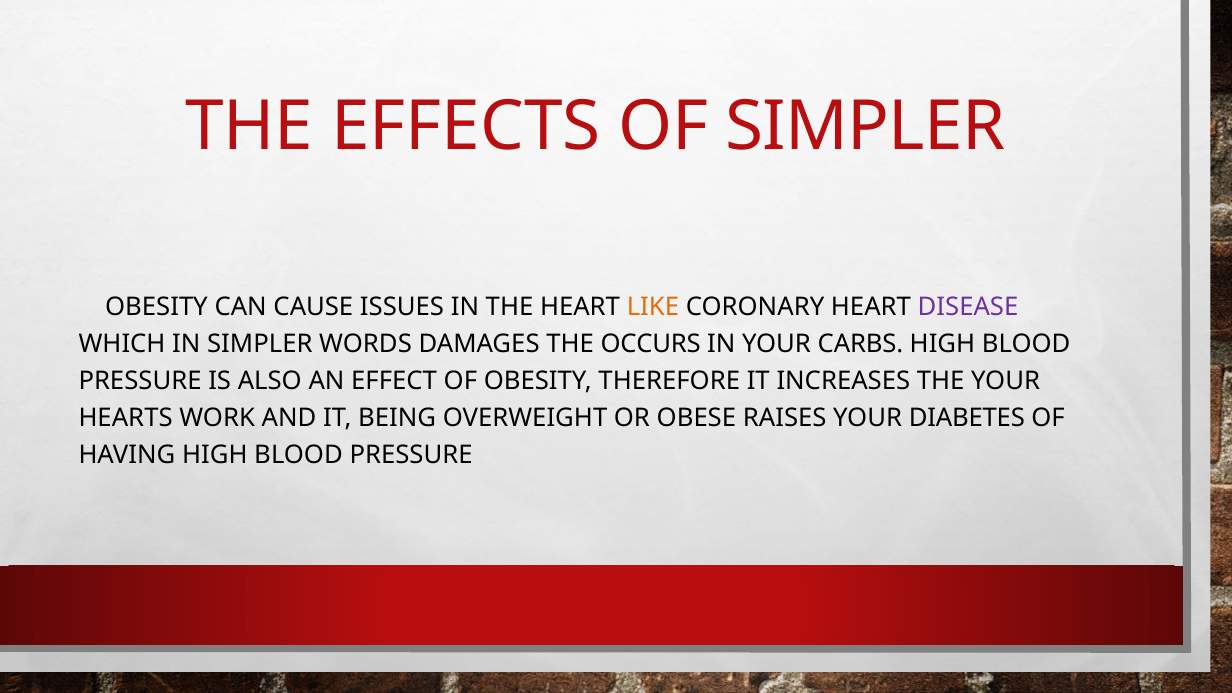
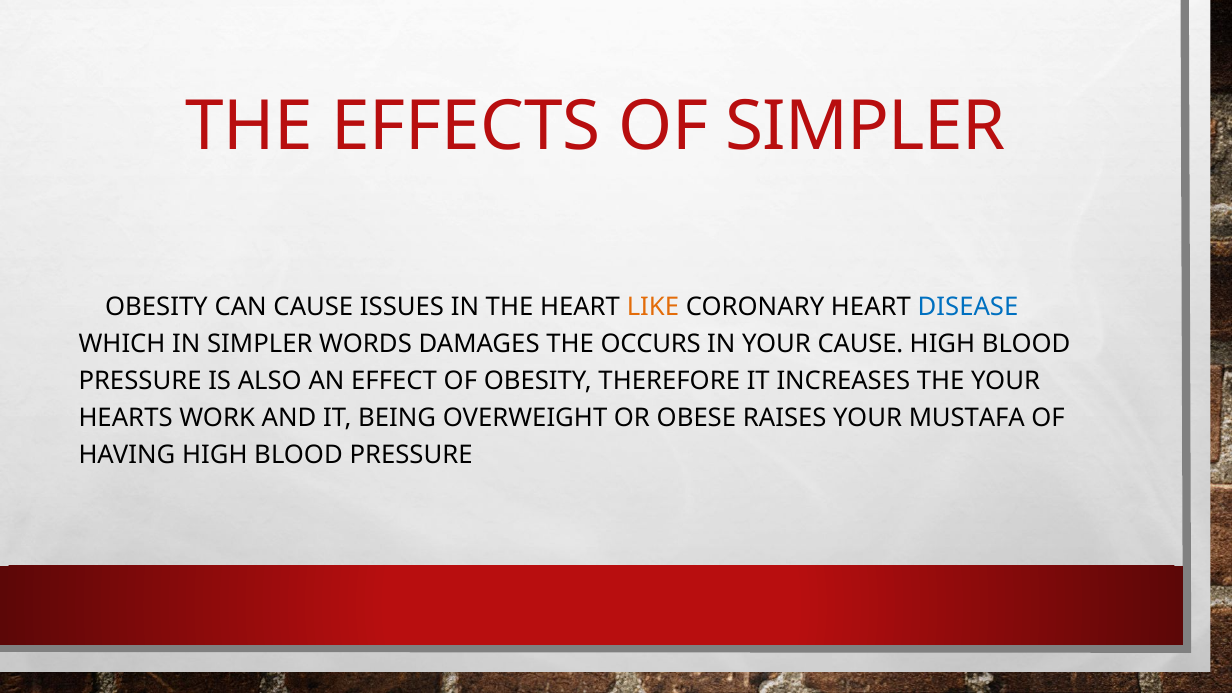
DISEASE colour: purple -> blue
YOUR CARBS: CARBS -> CAUSE
DIABETES: DIABETES -> MUSTAFA
